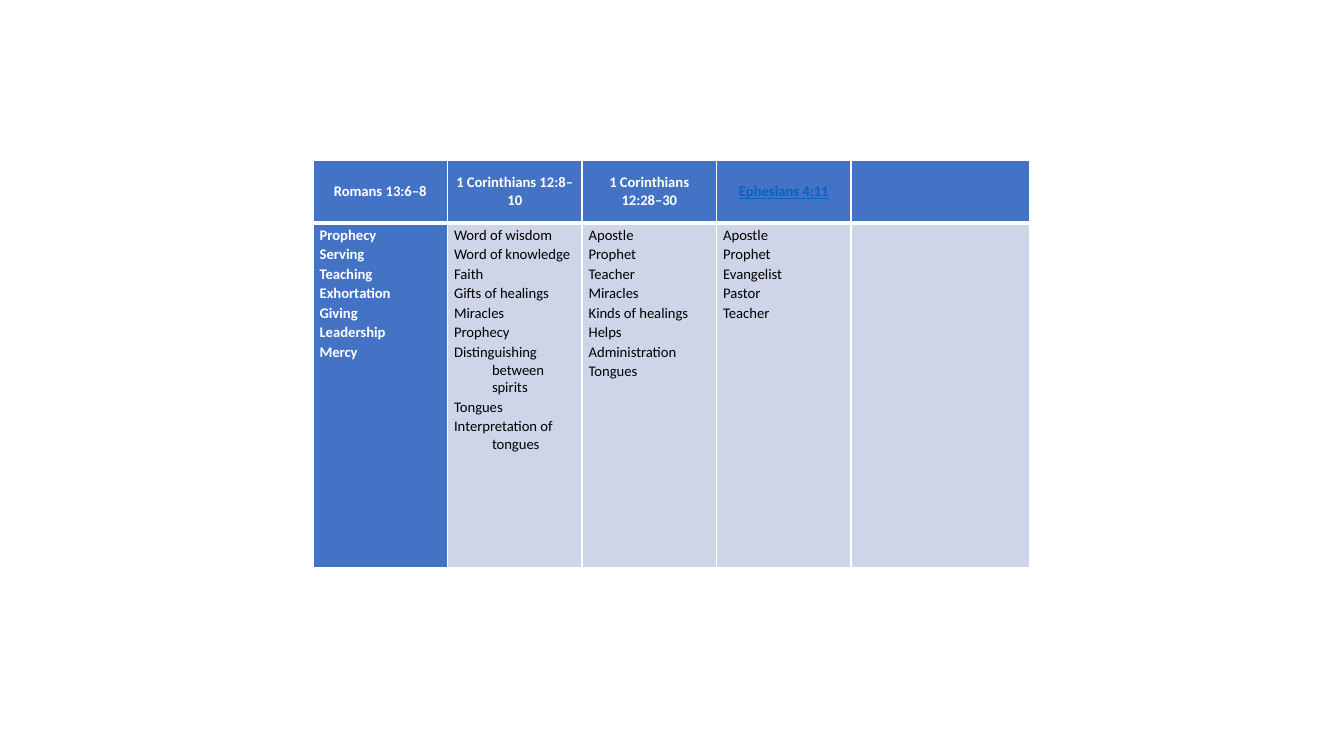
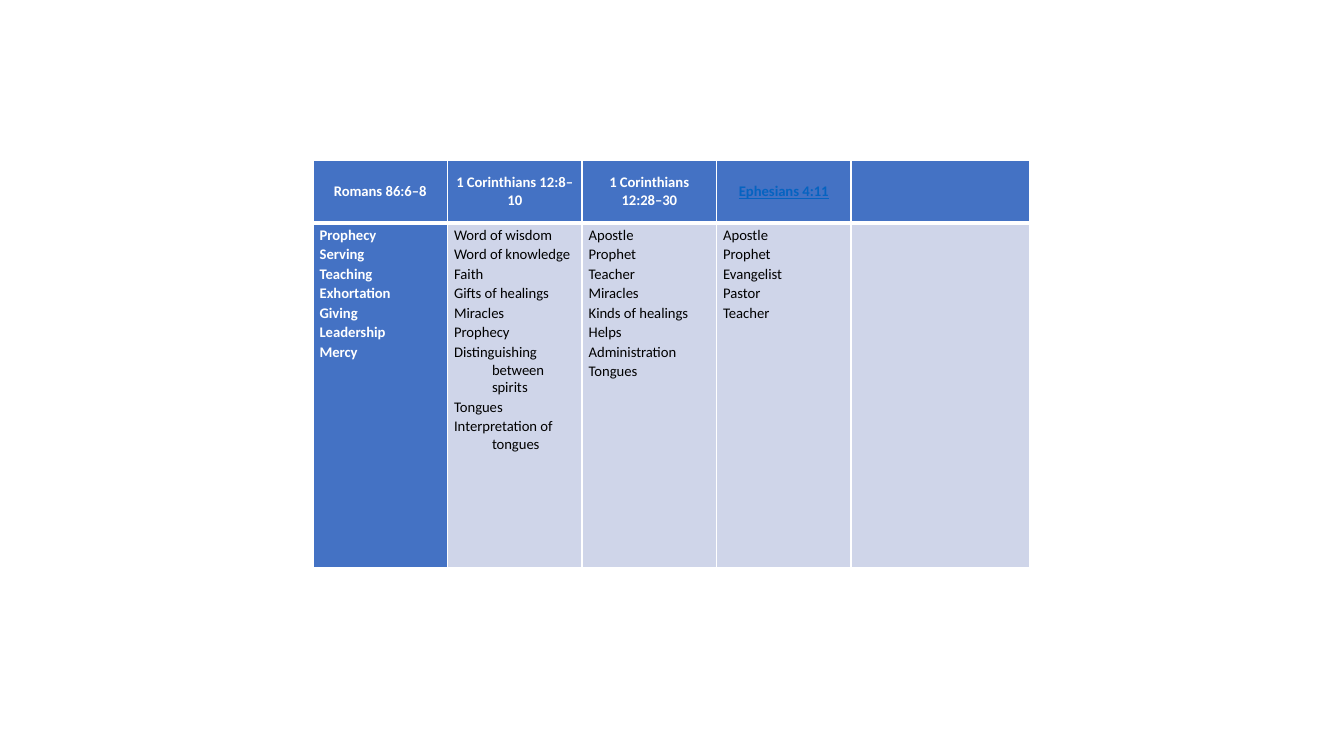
13:6–8: 13:6–8 -> 86:6–8
